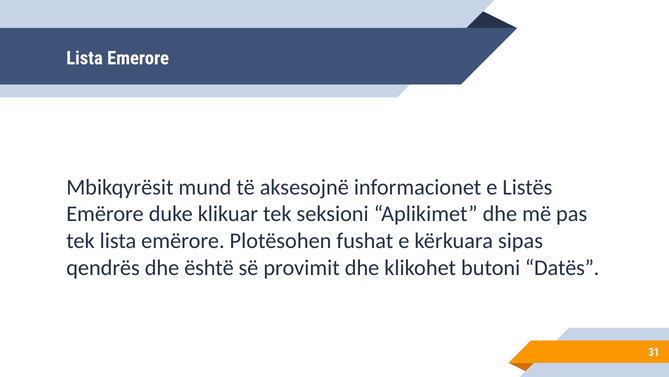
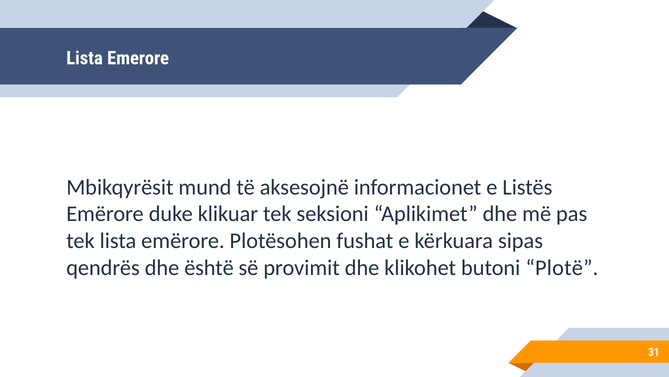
Datës: Datës -> Plotë
